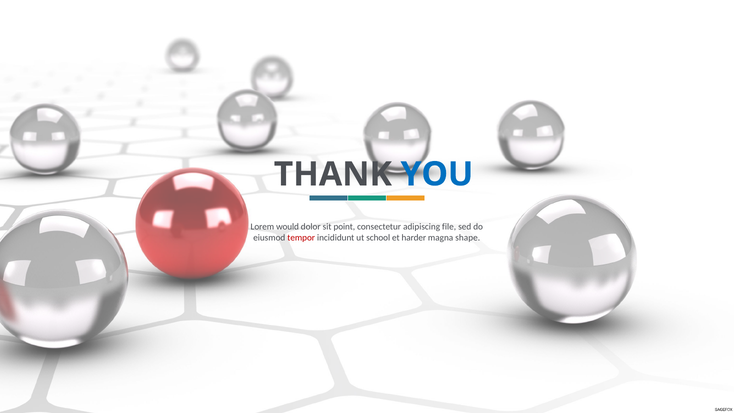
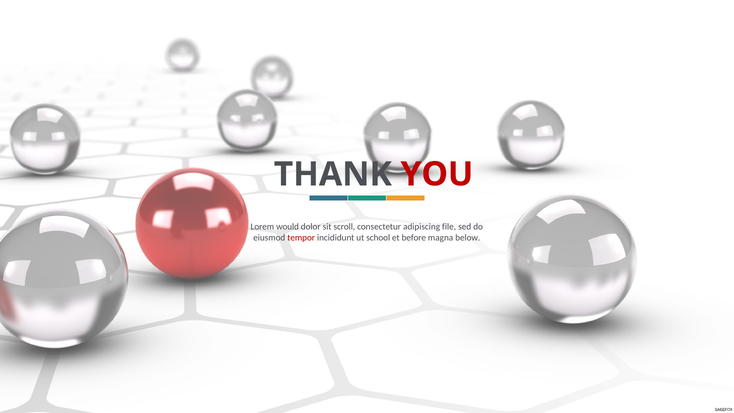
YOU colour: blue -> red
point: point -> scroll
harder: harder -> before
shape: shape -> below
